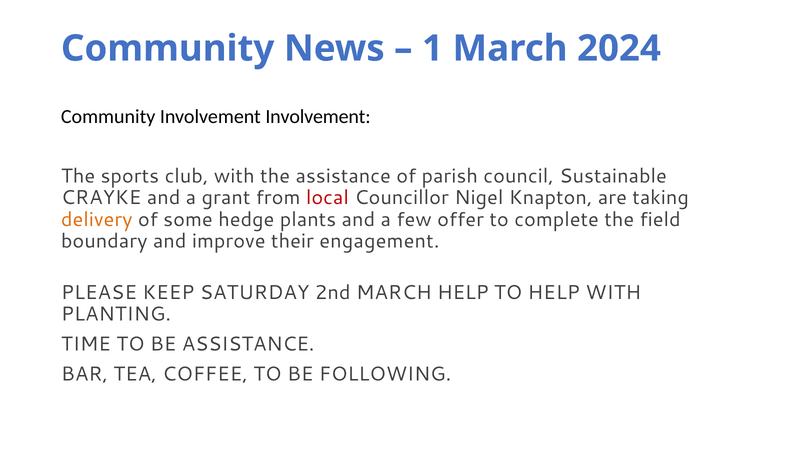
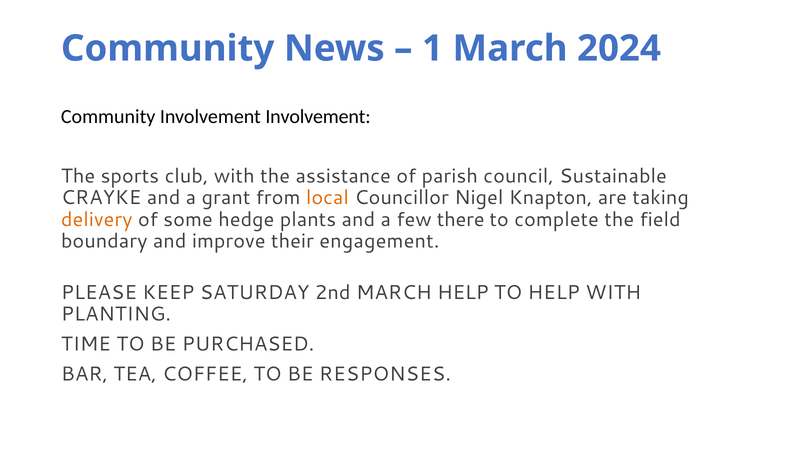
local colour: red -> orange
offer: offer -> there
BE ASSISTANCE: ASSISTANCE -> PURCHASED
FOLLOWING: FOLLOWING -> RESPONSES
